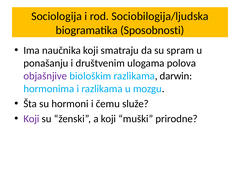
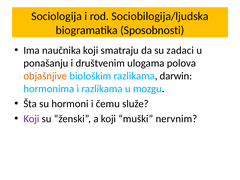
spram: spram -> zadaci
objašnjive colour: purple -> orange
prirodne: prirodne -> nervnim
